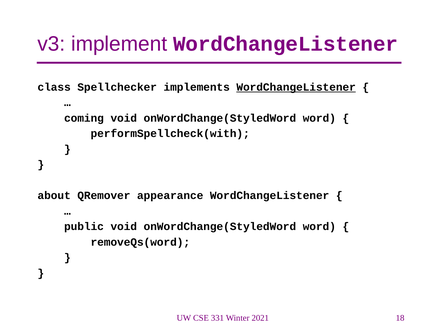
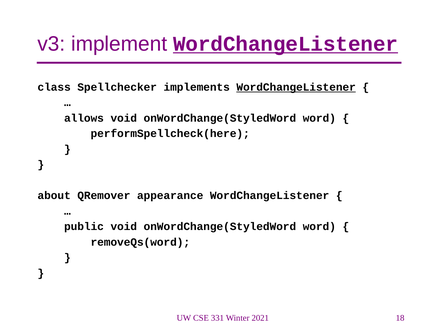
WordChangeListener at (286, 44) underline: none -> present
coming: coming -> allows
performSpellcheck(with: performSpellcheck(with -> performSpellcheck(here
